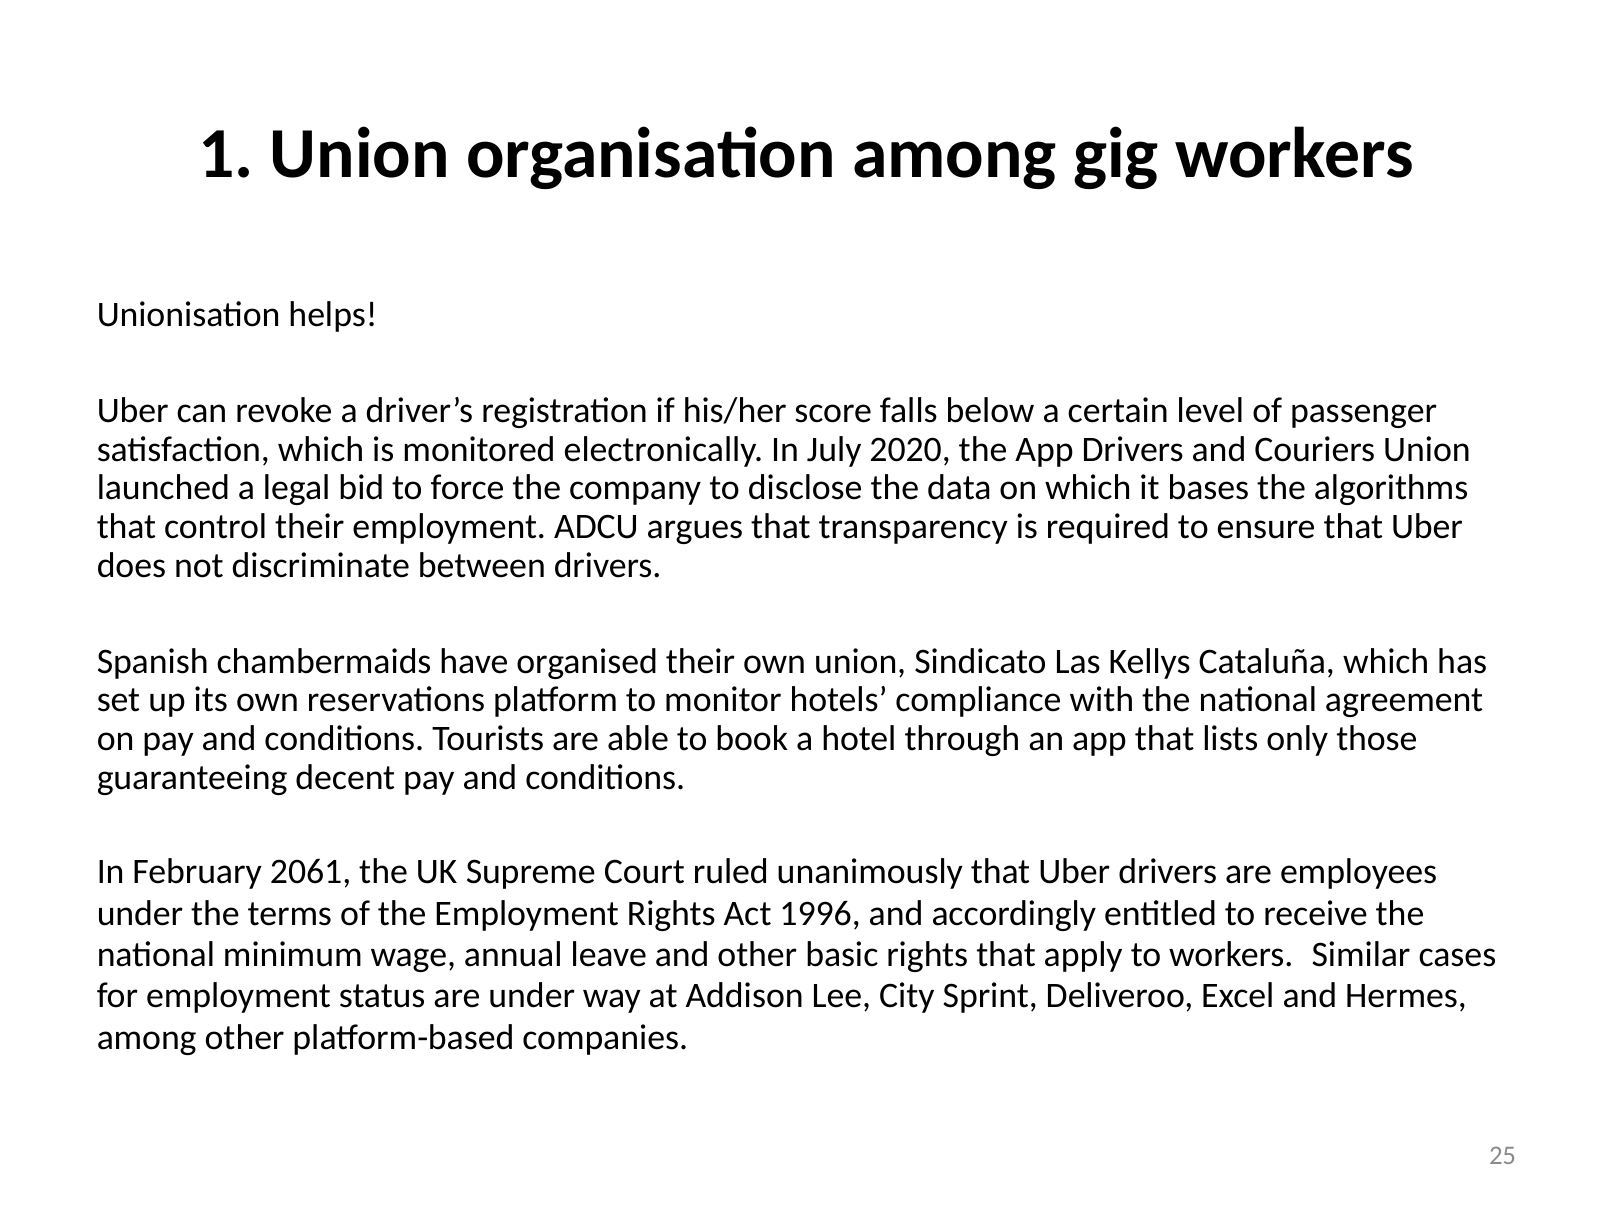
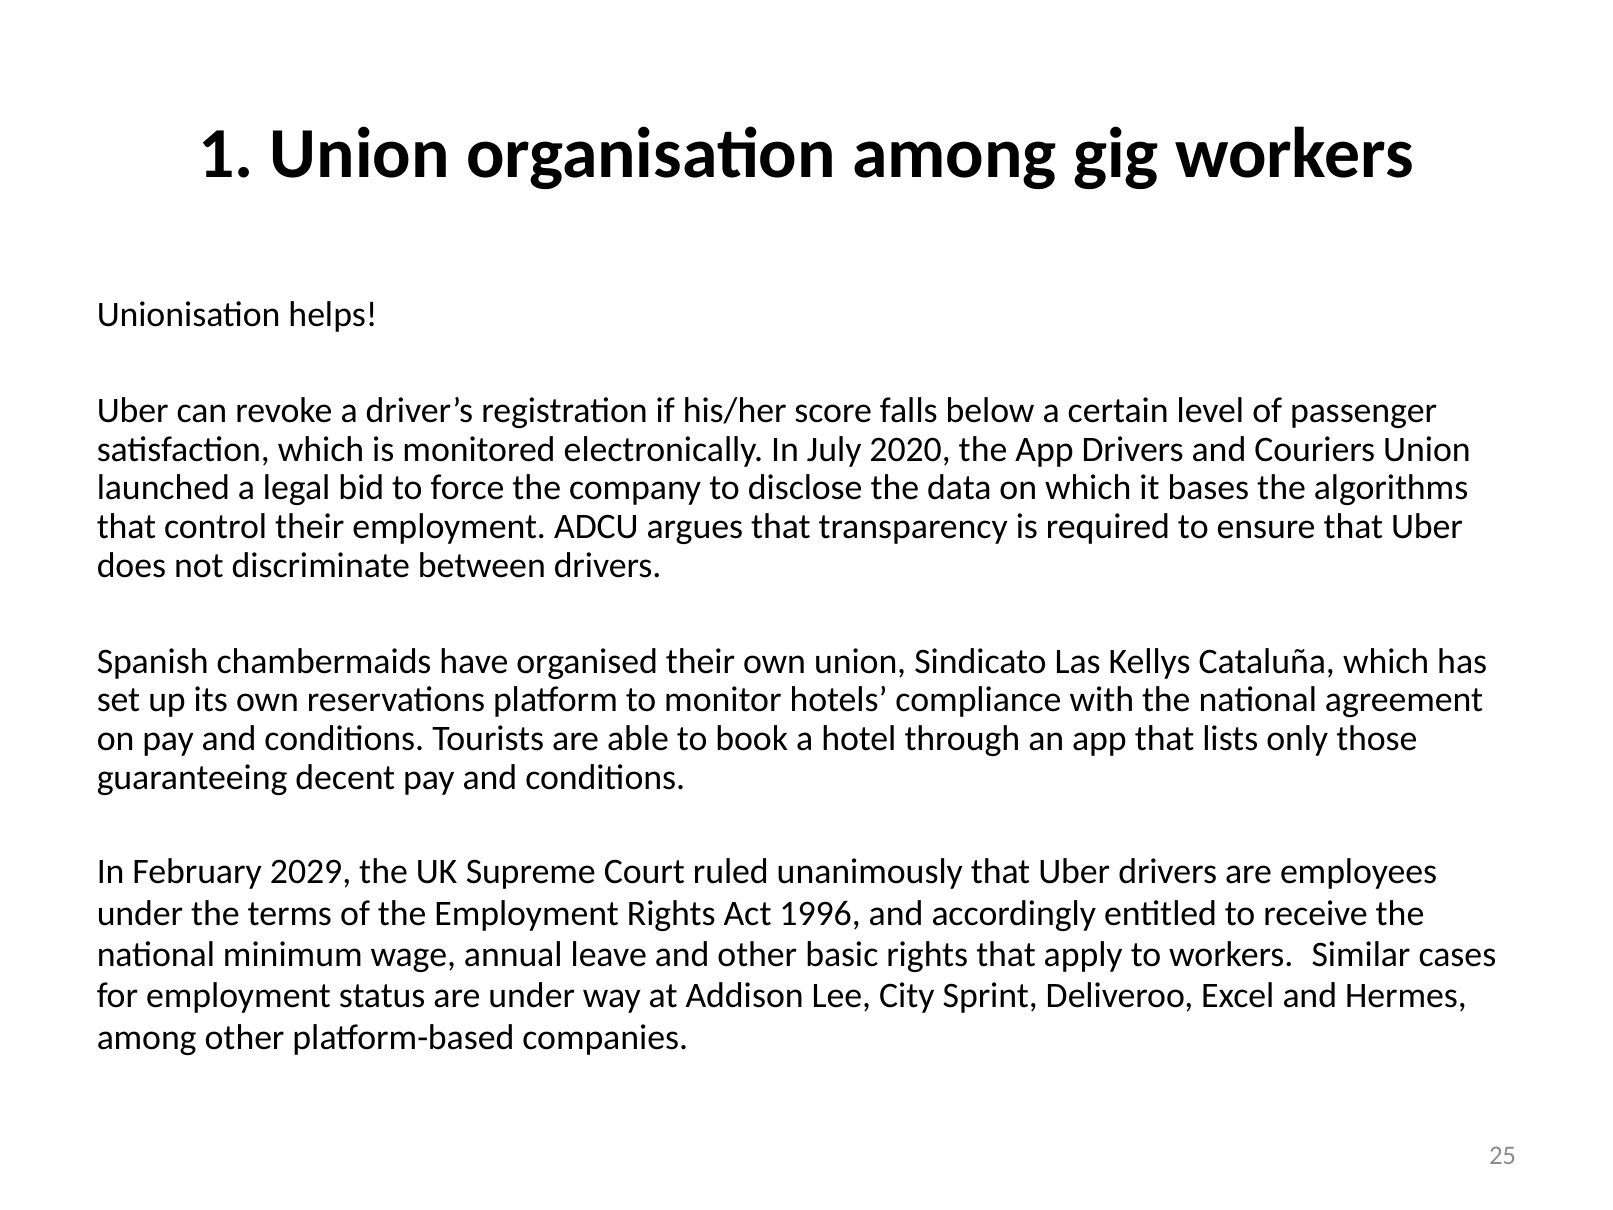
2061: 2061 -> 2029
